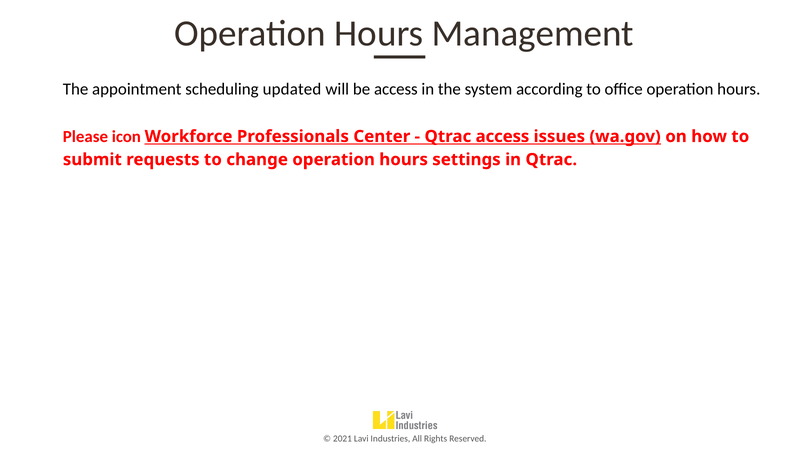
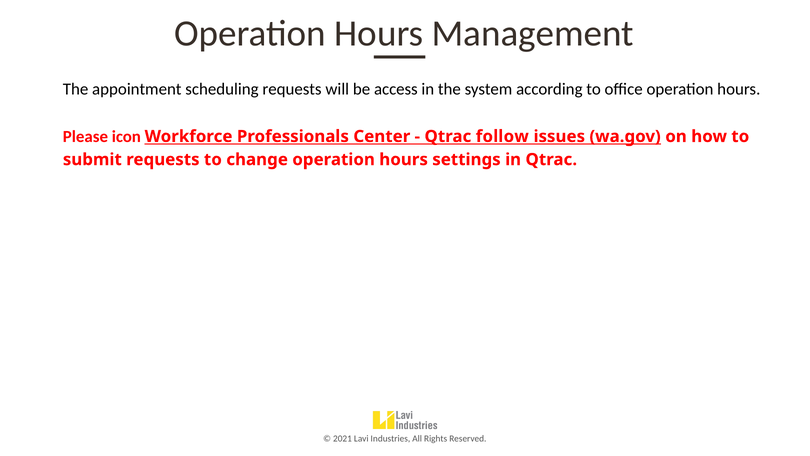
scheduling updated: updated -> requests
Qtrac access: access -> follow
